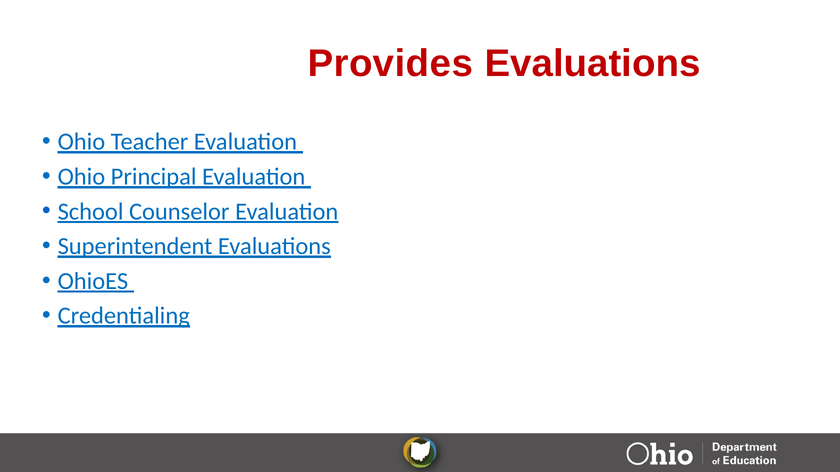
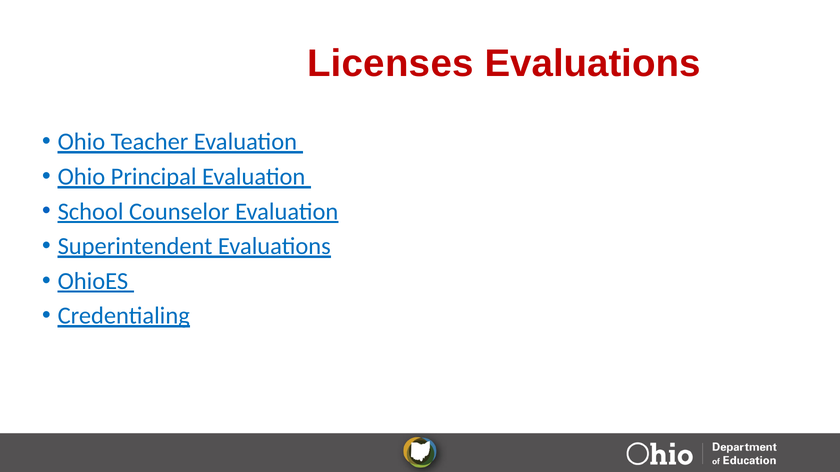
Provides: Provides -> Licenses
